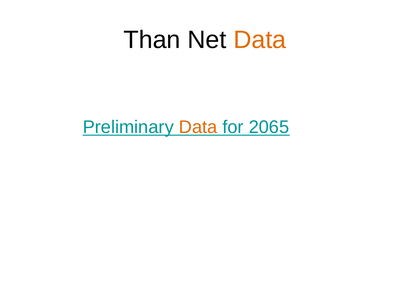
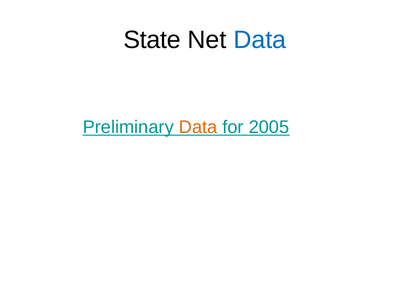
Than: Than -> State
Data at (260, 40) colour: orange -> blue
2065: 2065 -> 2005
